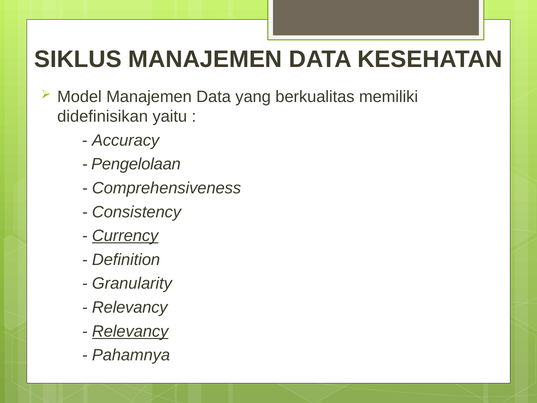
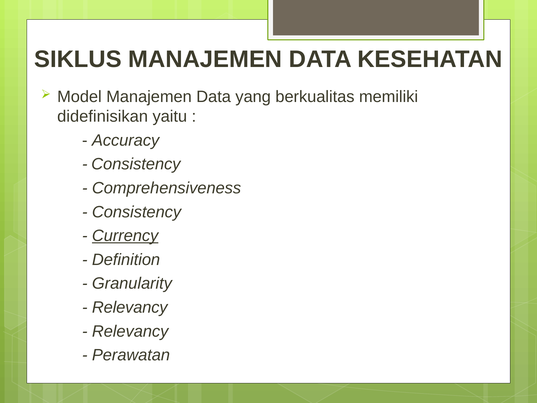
Pengelolaan at (136, 164): Pengelolaan -> Consistency
Relevancy at (130, 331) underline: present -> none
Pahamnya: Pahamnya -> Perawatan
